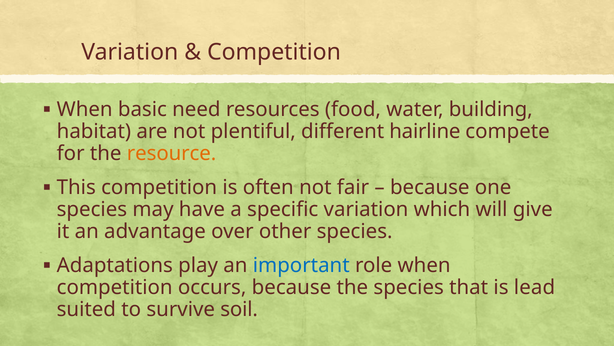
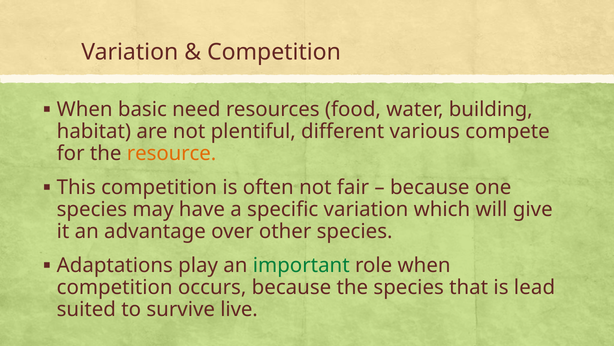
hairline: hairline -> various
important colour: blue -> green
soil: soil -> live
